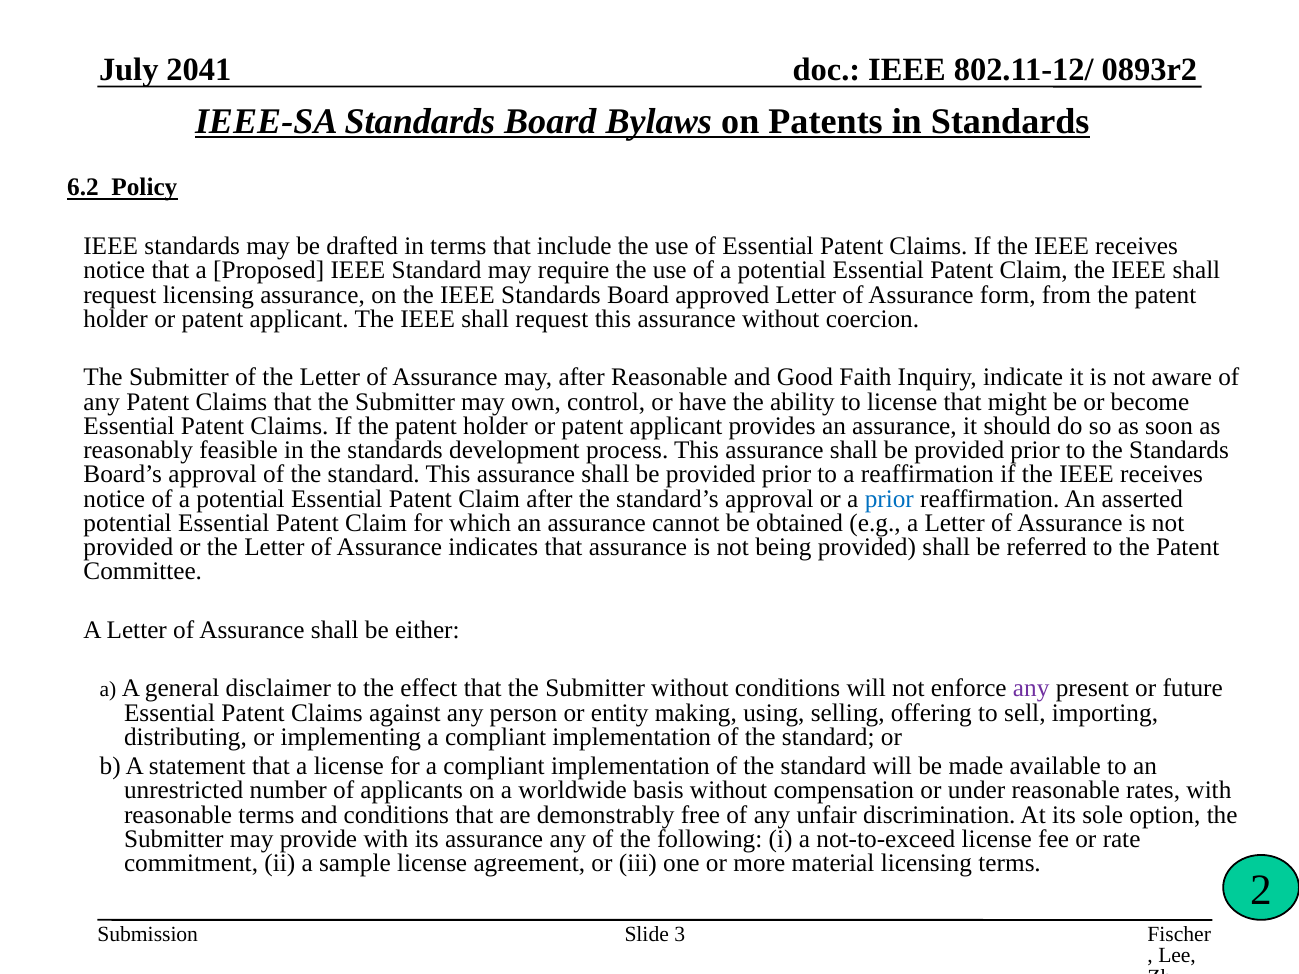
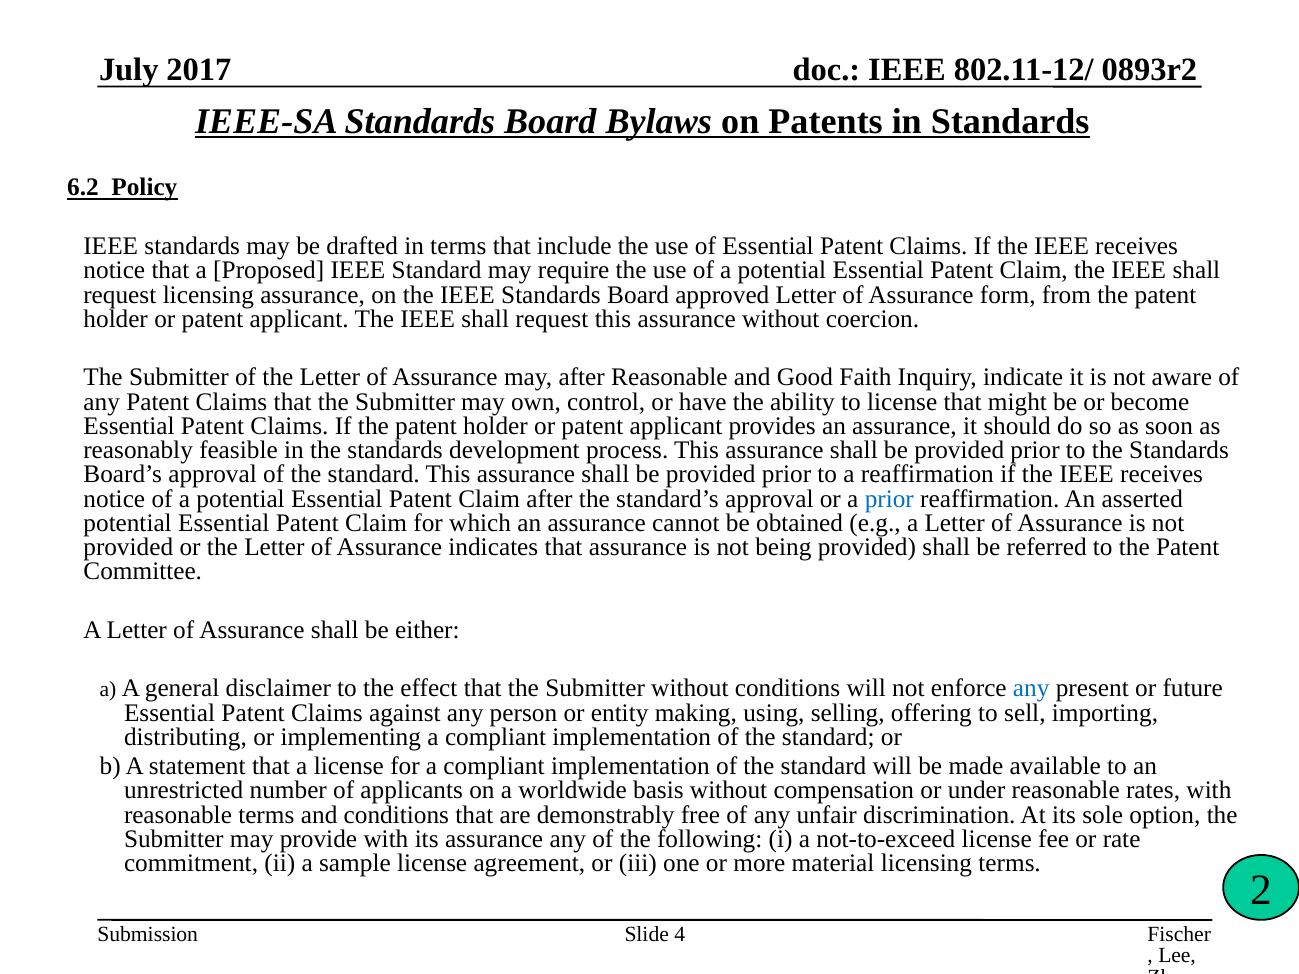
2041: 2041 -> 2017
any at (1031, 689) colour: purple -> blue
3: 3 -> 4
